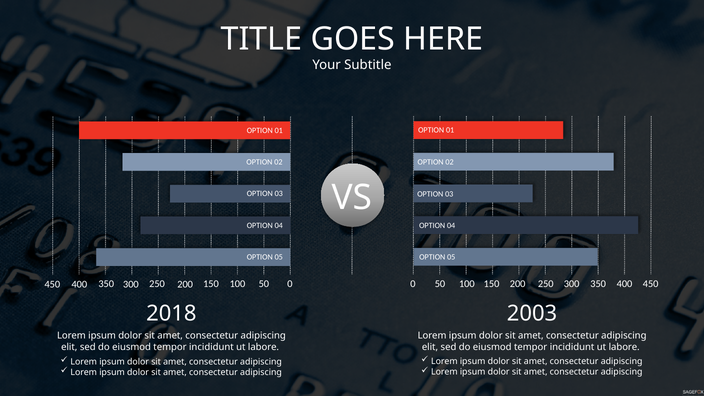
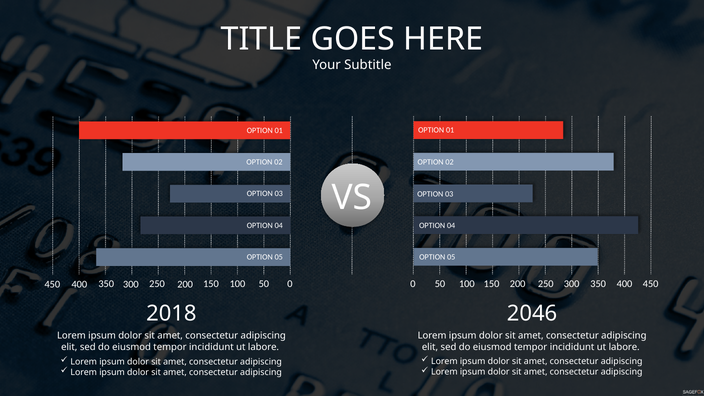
2003: 2003 -> 2046
